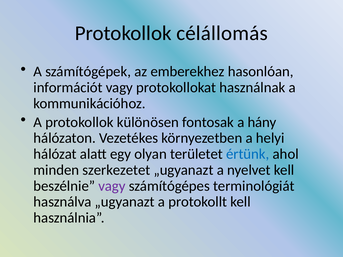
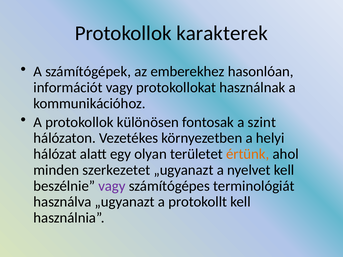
célállomás: célállomás -> karakterek
hány: hány -> szint
értünk colour: blue -> orange
